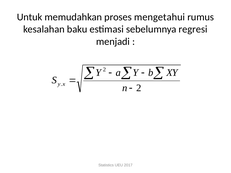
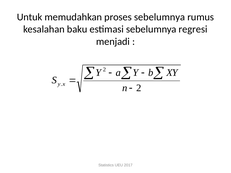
proses mengetahui: mengetahui -> sebelumnya
